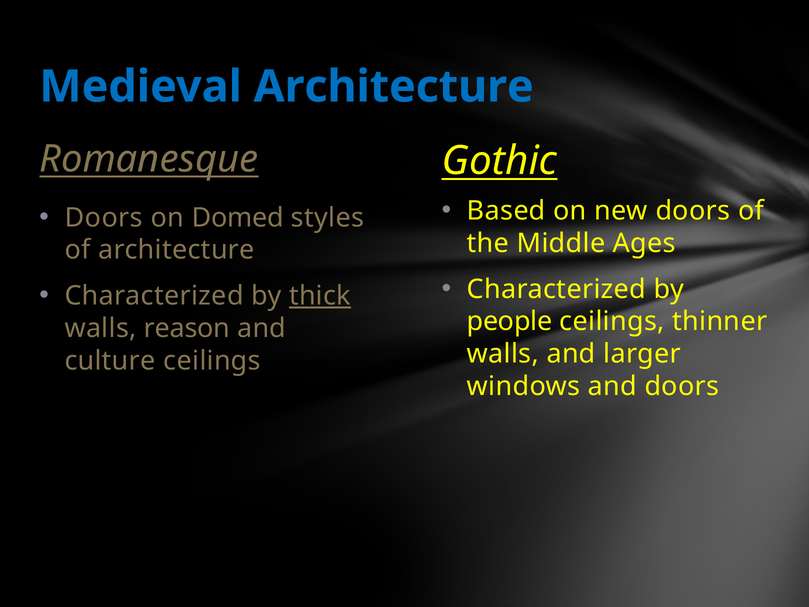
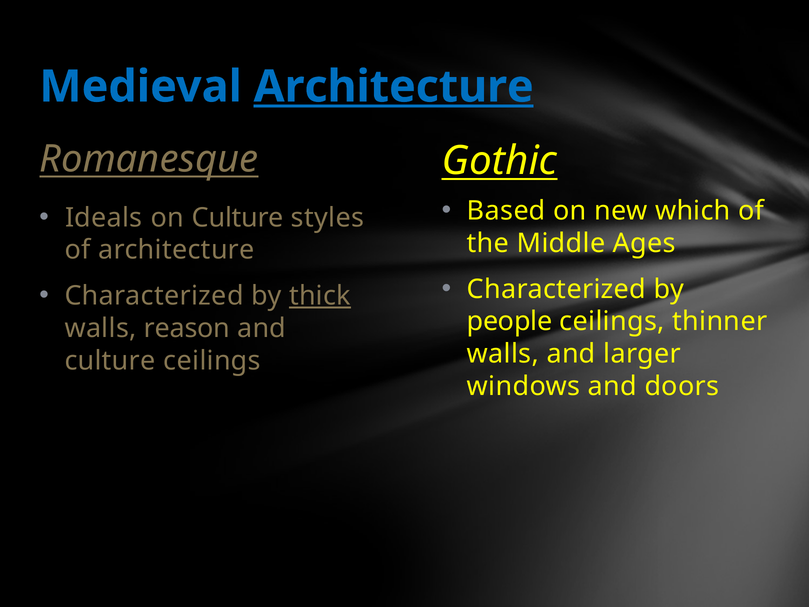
Architecture at (394, 87) underline: none -> present
new doors: doors -> which
Doors at (104, 218): Doors -> Ideals
on Domed: Domed -> Culture
